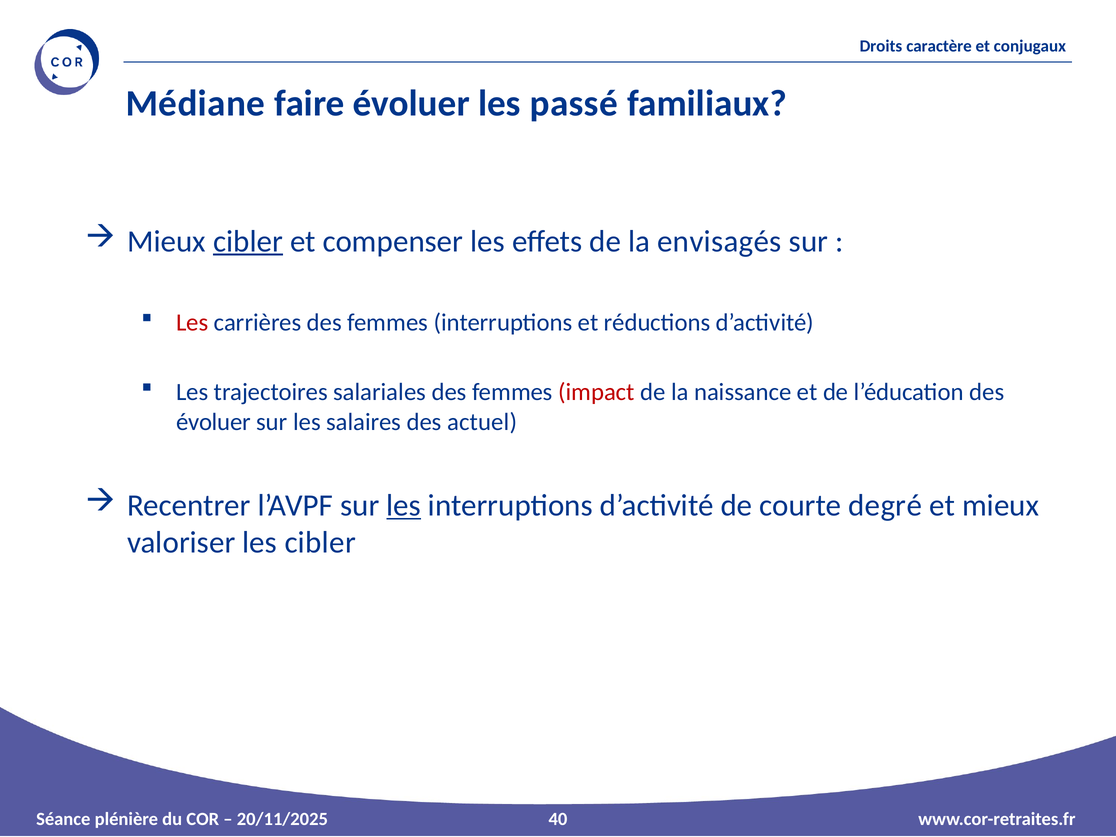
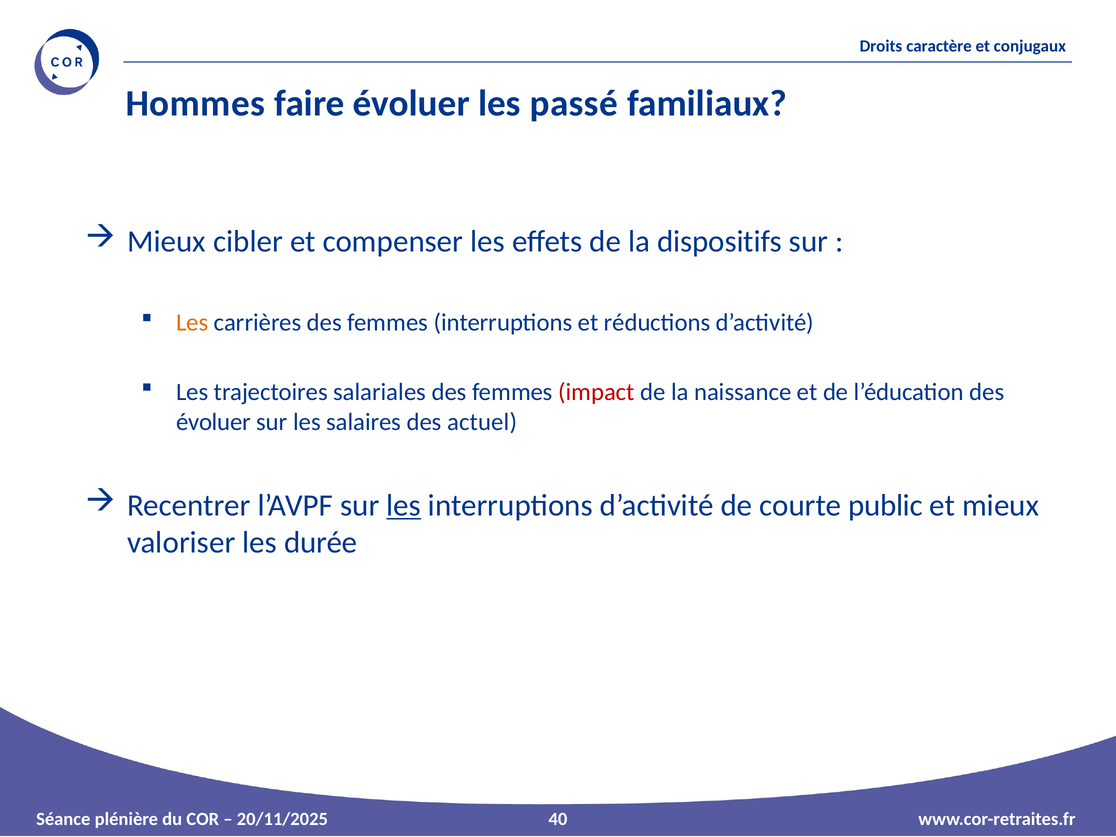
Médiane: Médiane -> Hommes
cibler at (248, 241) underline: present -> none
envisagés: envisagés -> dispositifs
Les at (192, 323) colour: red -> orange
degré: degré -> public
les cibler: cibler -> durée
